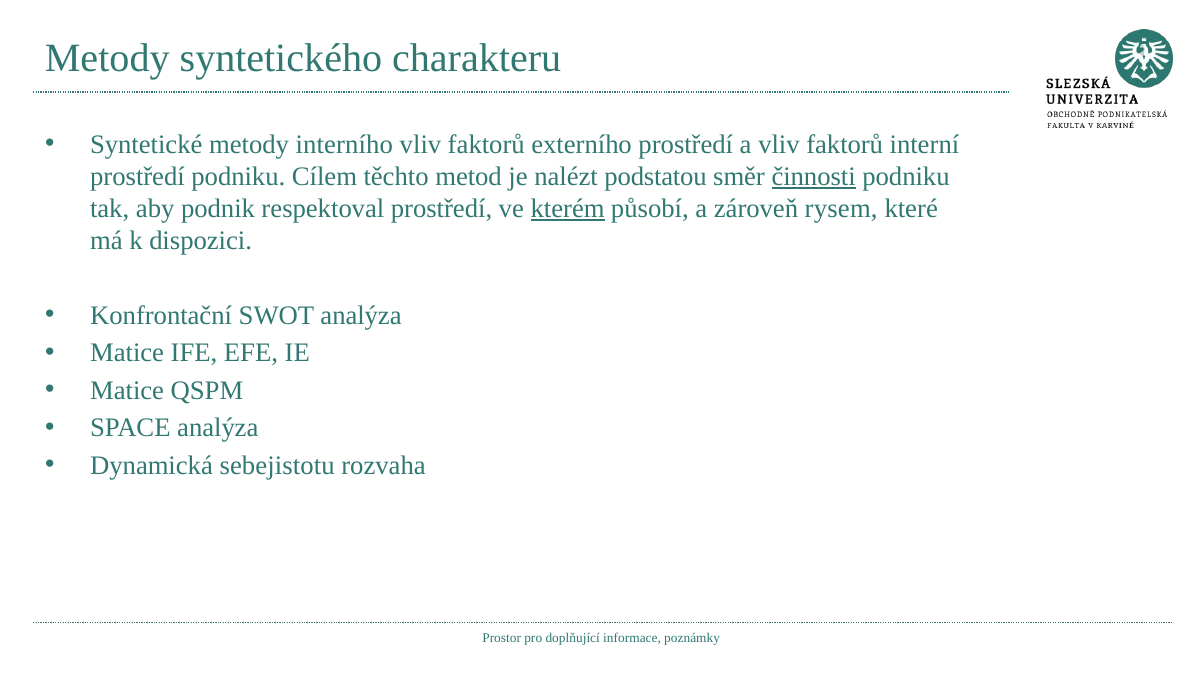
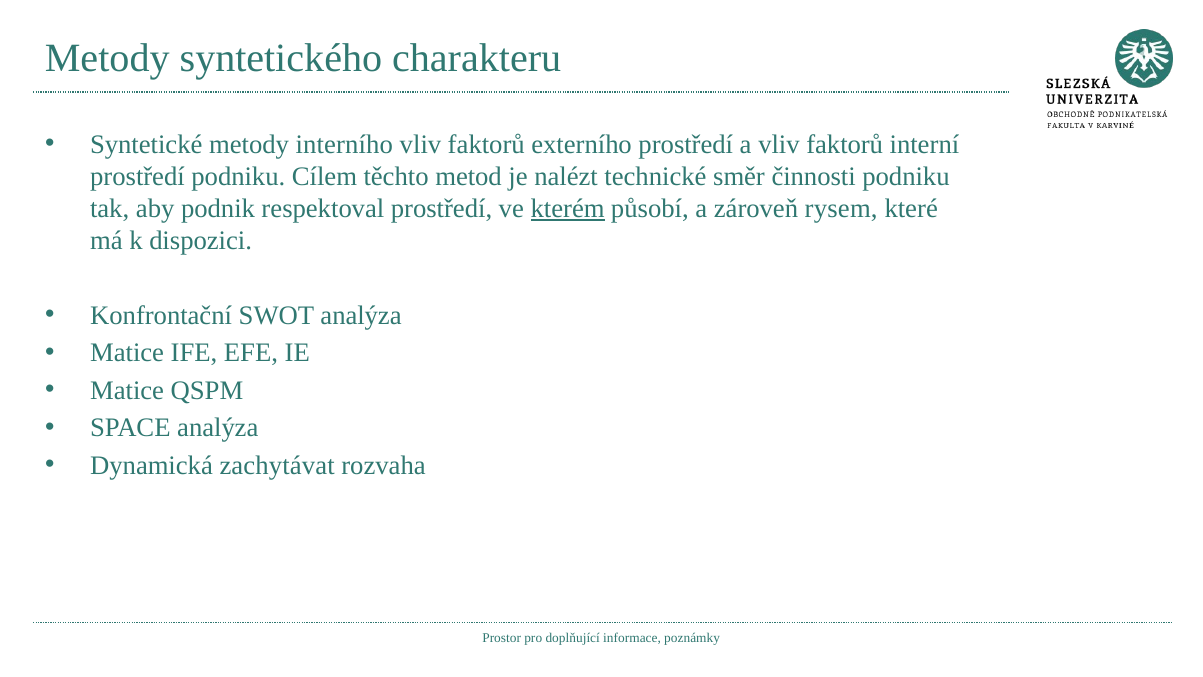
podstatou: podstatou -> technické
činnosti underline: present -> none
sebejistotu: sebejistotu -> zachytávat
